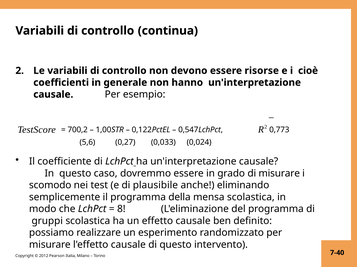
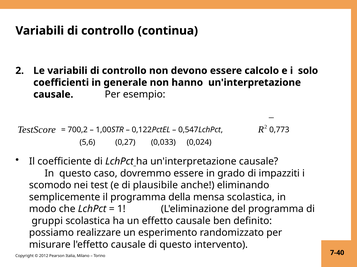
risorse: risorse -> calcolo
cioè: cioè -> solo
di misurare: misurare -> impazziti
8: 8 -> 1
